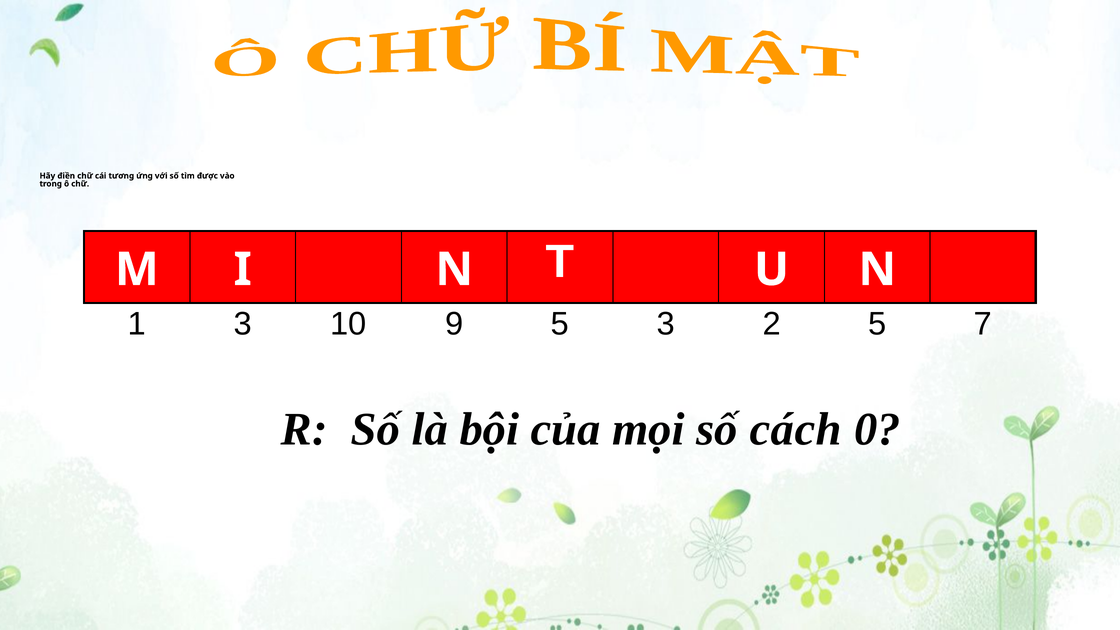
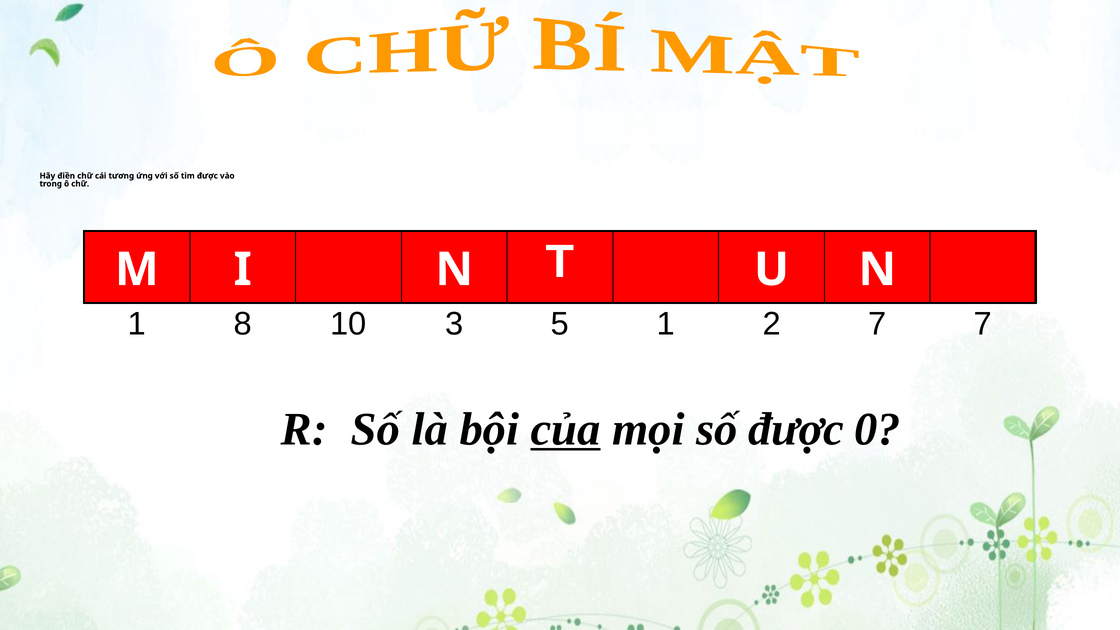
1 3: 3 -> 8
9: 9 -> 3
5 3: 3 -> 1
2 5: 5 -> 7
của underline: none -> present
số cách: cách -> được
